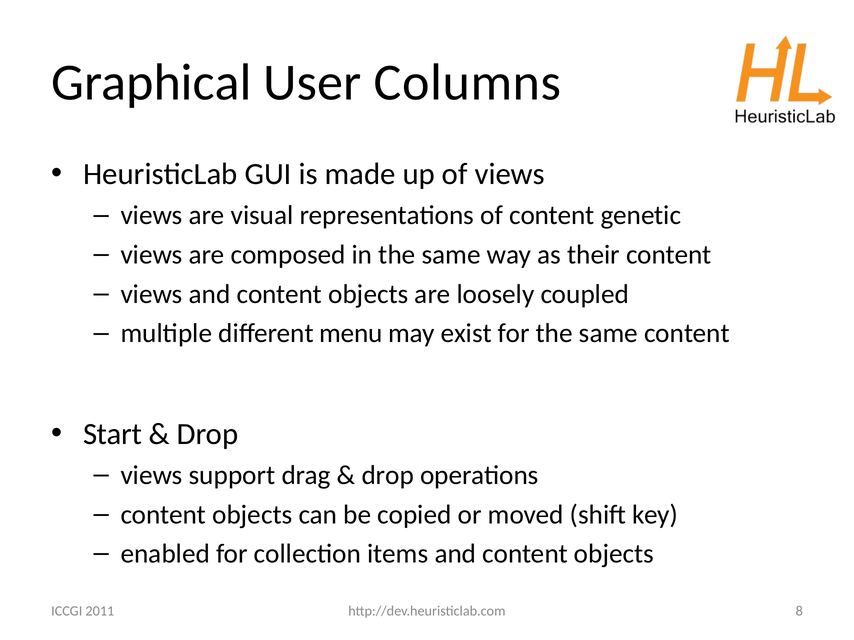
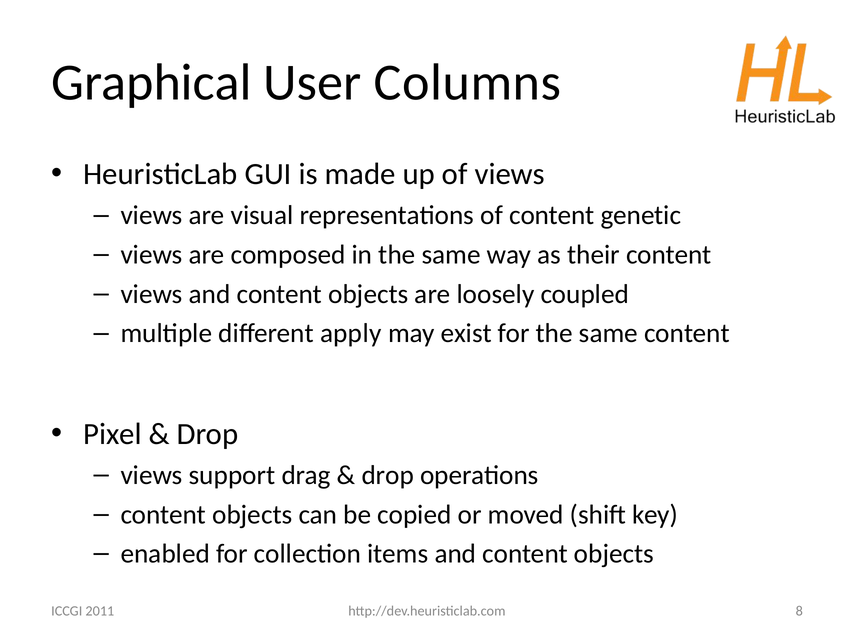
menu: menu -> apply
Start: Start -> Pixel
